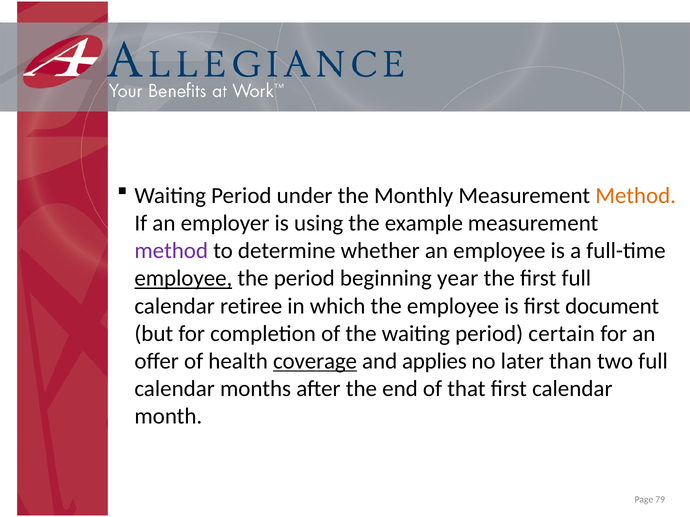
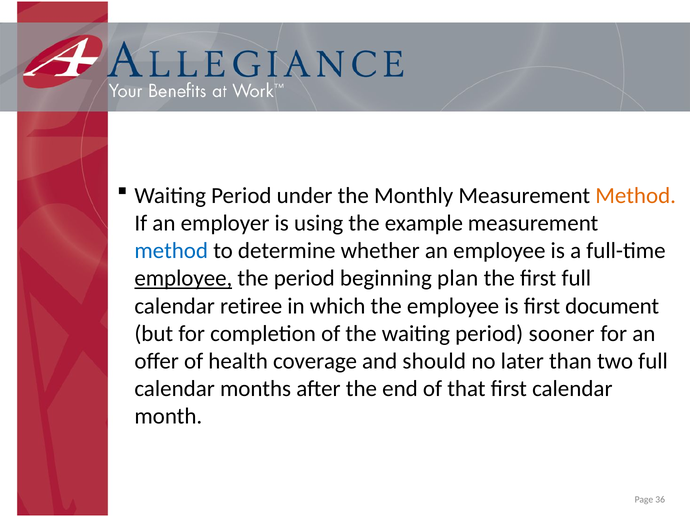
method at (171, 251) colour: purple -> blue
year: year -> plan
certain: certain -> sooner
coverage underline: present -> none
applies: applies -> should
79: 79 -> 36
